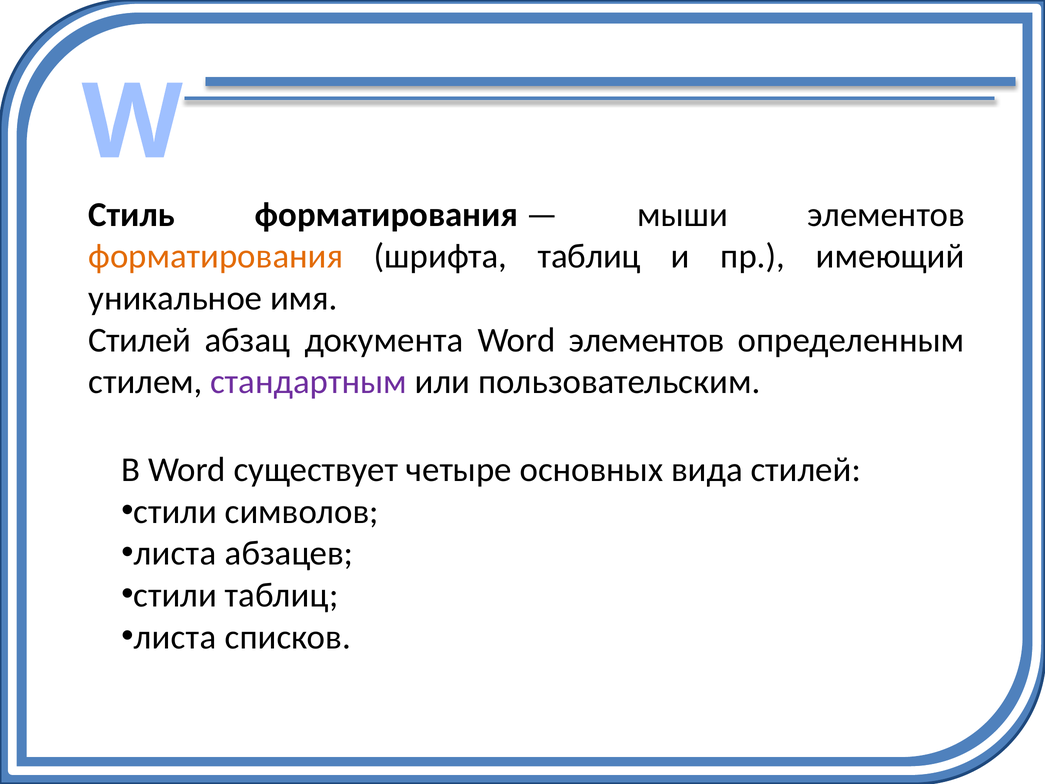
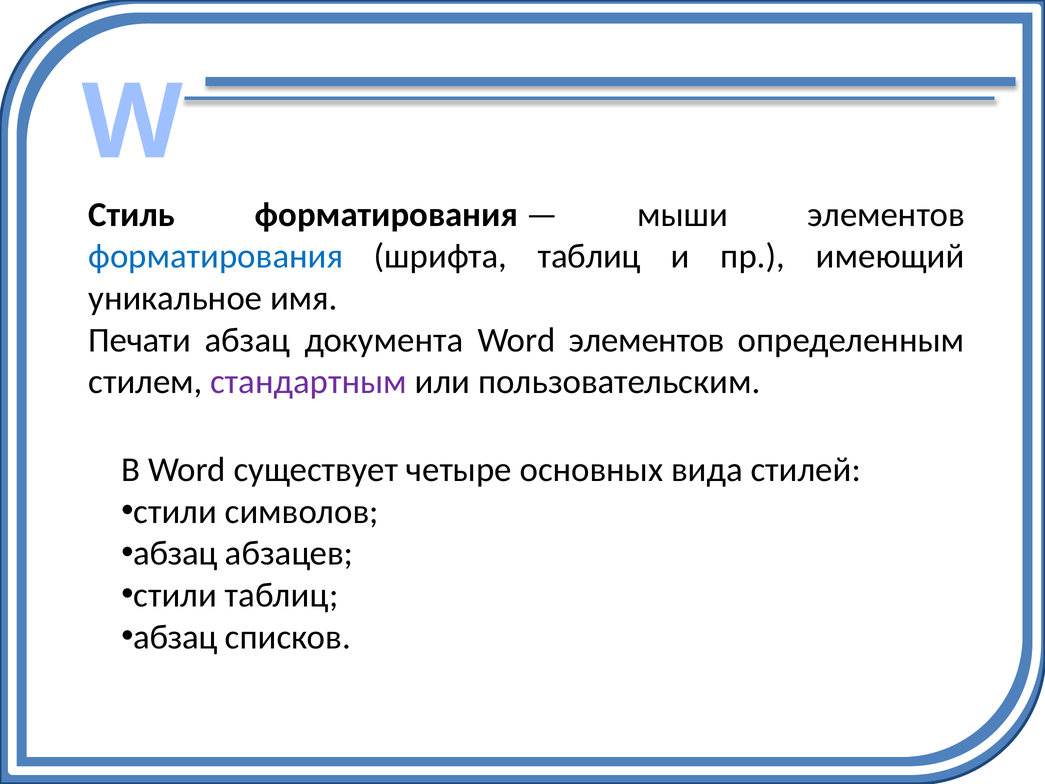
форматирования at (216, 256) colour: orange -> blue
Стилей at (140, 340): Стилей -> Печати
листа at (175, 553): листа -> абзац
листа at (175, 637): листа -> абзац
